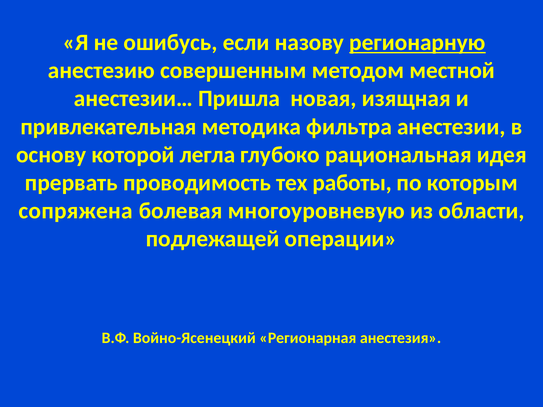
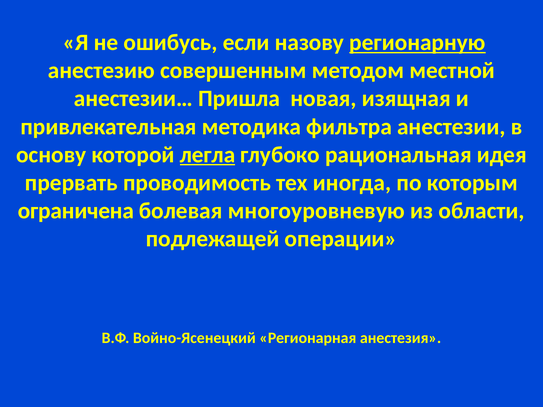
легла underline: none -> present
работы: работы -> иногда
сопряжена: сопряжена -> ограничена
